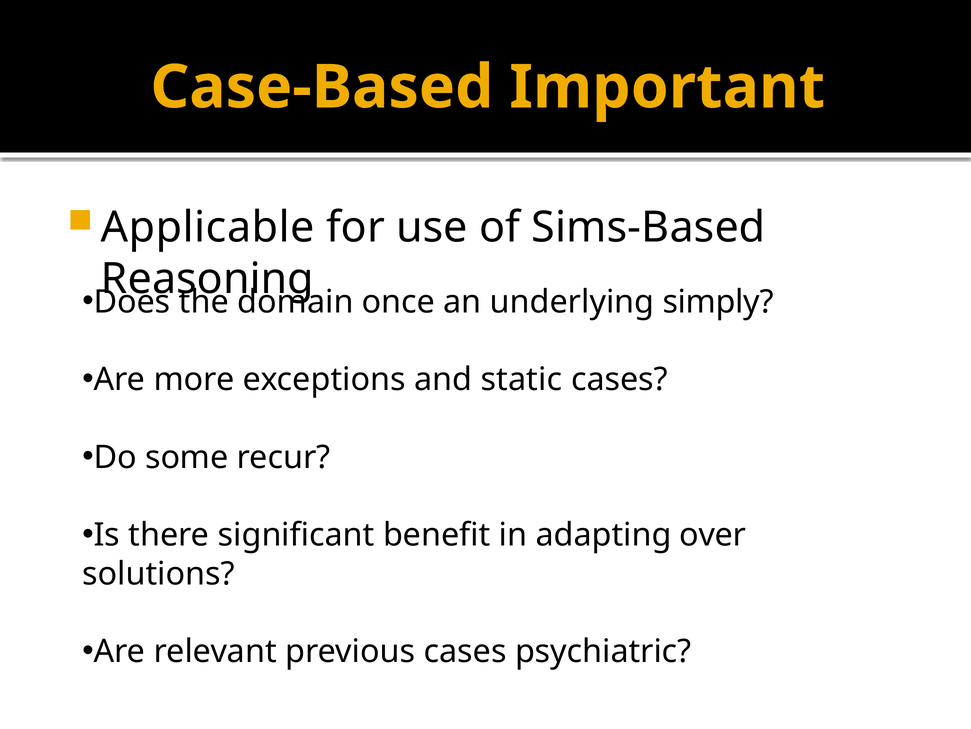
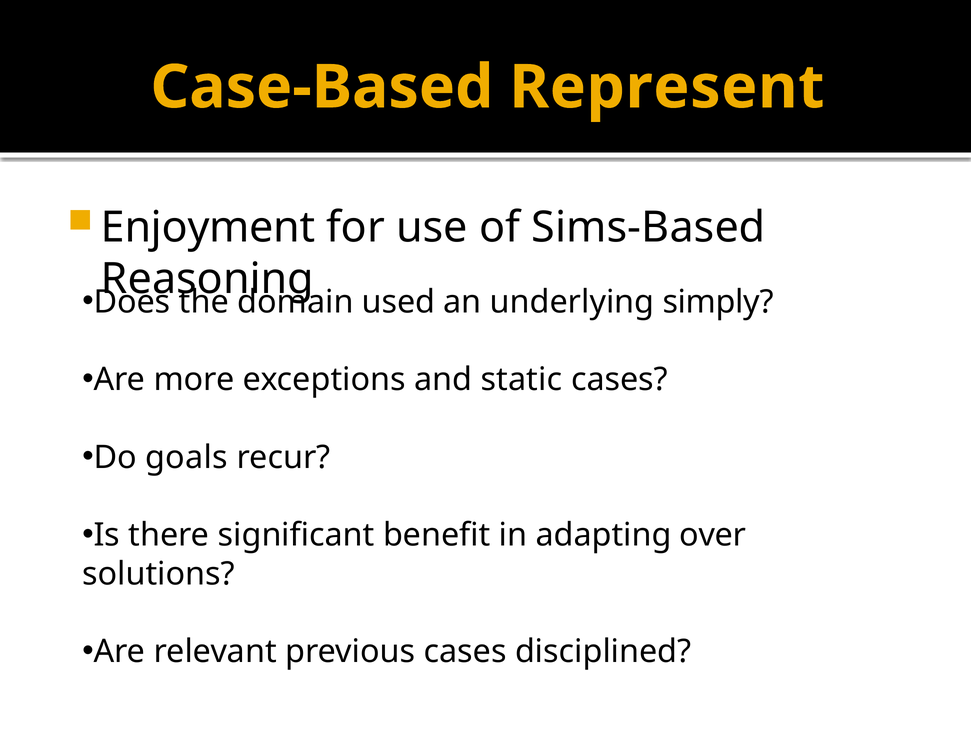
Important: Important -> Represent
Applicable: Applicable -> Enjoyment
once: once -> used
some: some -> goals
psychiatric: psychiatric -> disciplined
